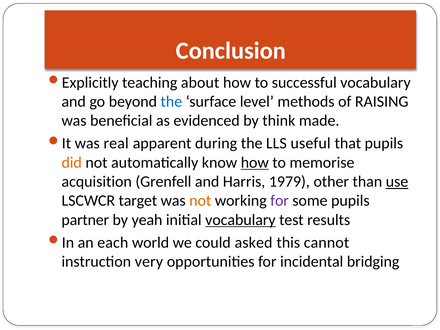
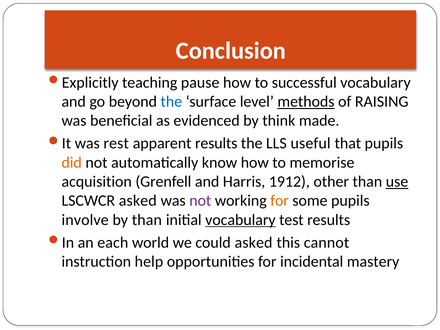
about: about -> pause
methods underline: none -> present
real: real -> rest
apparent during: during -> results
how at (255, 162) underline: present -> none
1979: 1979 -> 1912
LSCWCR target: target -> asked
not at (200, 201) colour: orange -> purple
for at (280, 201) colour: purple -> orange
partner: partner -> involve
by yeah: yeah -> than
very: very -> help
bridging: bridging -> mastery
